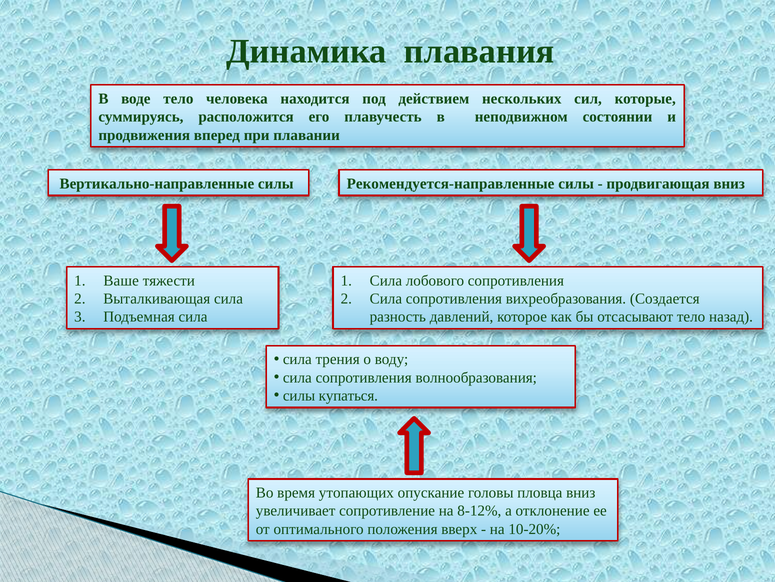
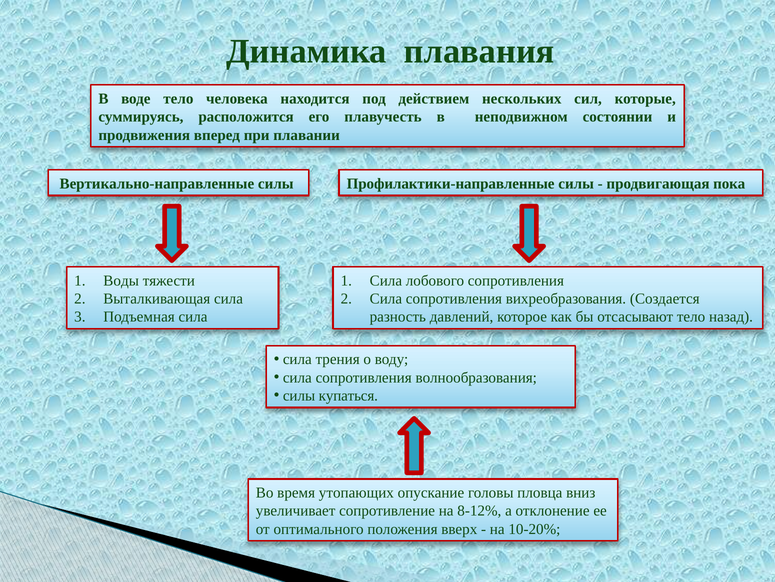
Рекомендуется-направленные: Рекомендуется-направленные -> Профилактики-направленные
продвигающая вниз: вниз -> пока
Ваше: Ваше -> Воды
